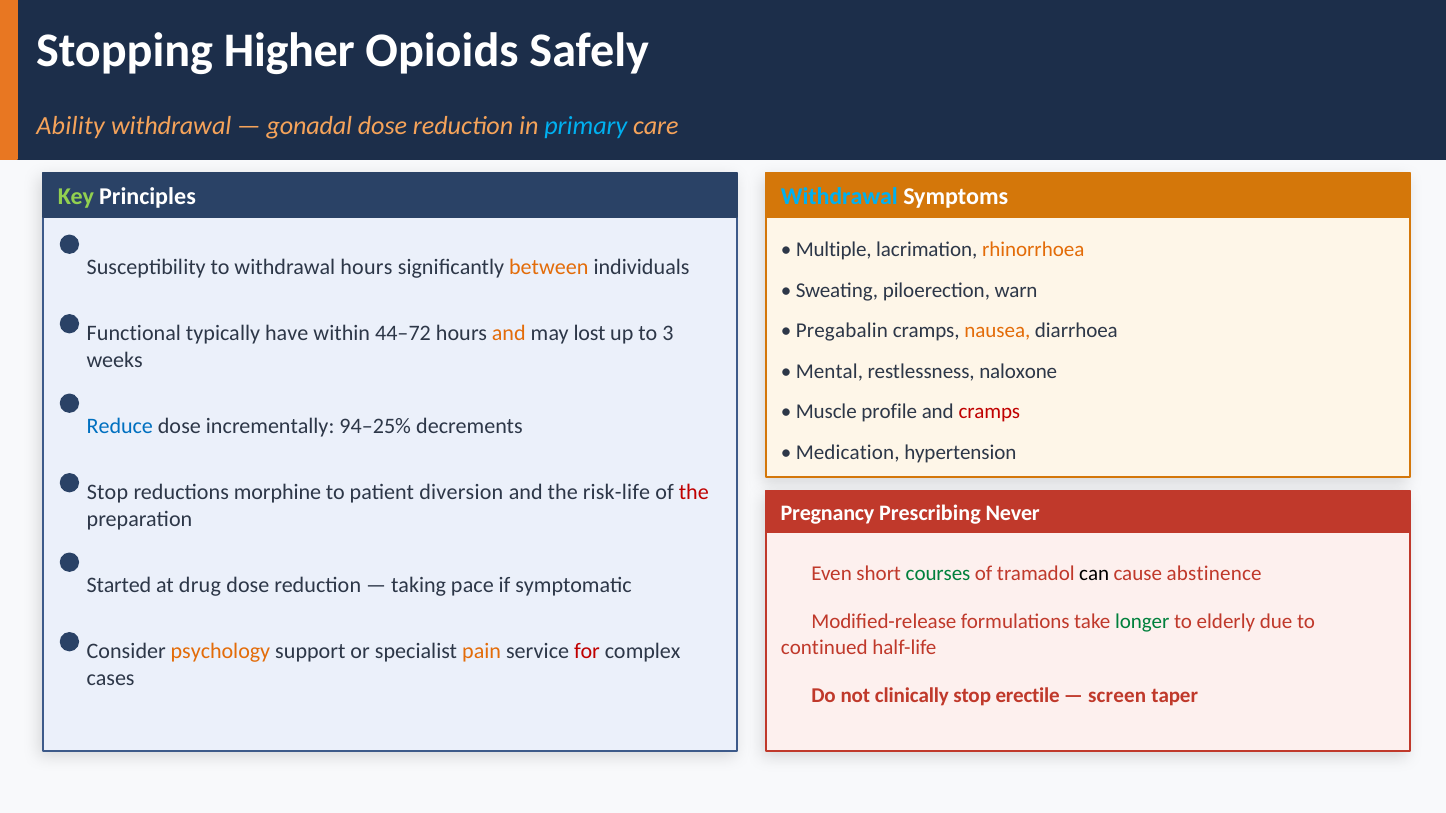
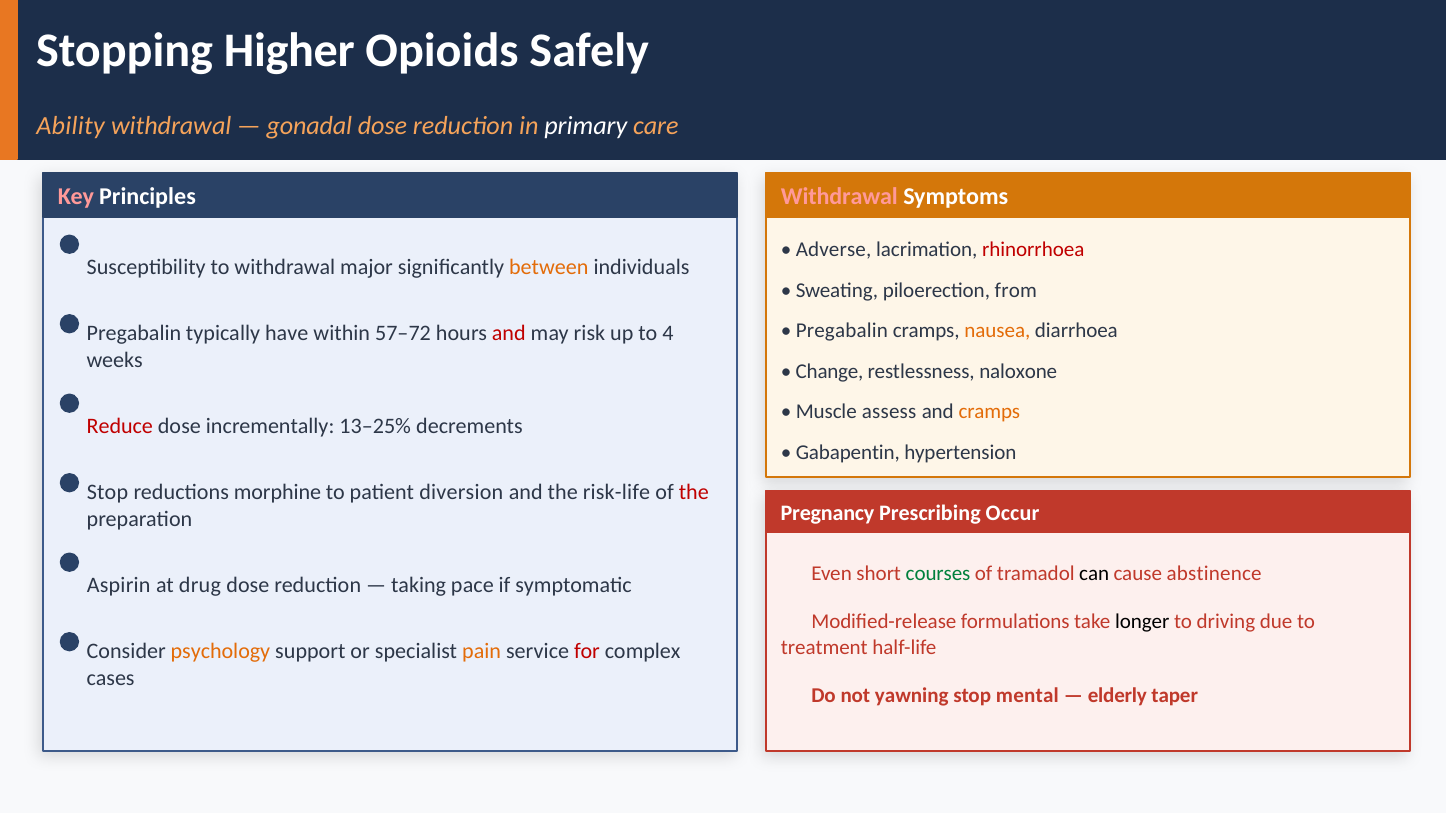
primary colour: light blue -> white
Key colour: light green -> pink
Withdrawal at (839, 197) colour: light blue -> pink
Multiple: Multiple -> Adverse
rhinorrhoea colour: orange -> red
withdrawal hours: hours -> major
warn: warn -> from
Functional at (134, 334): Functional -> Pregabalin
44–72: 44–72 -> 57–72
and at (509, 334) colour: orange -> red
lost: lost -> risk
3: 3 -> 4
Mental: Mental -> Change
profile: profile -> assess
cramps at (989, 412) colour: red -> orange
Reduce colour: blue -> red
94–25%: 94–25% -> 13–25%
Medication: Medication -> Gabapentin
Never: Never -> Occur
Started: Started -> Aspirin
longer colour: green -> black
elderly: elderly -> driving
continued: continued -> treatment
clinically: clinically -> yawning
erectile: erectile -> mental
screen: screen -> elderly
